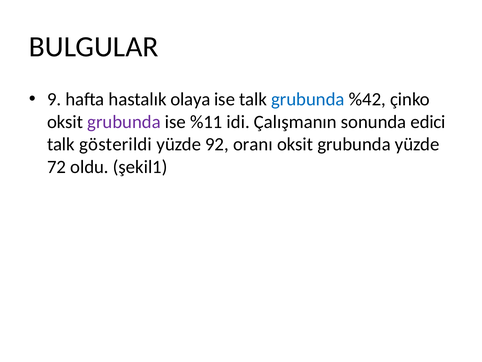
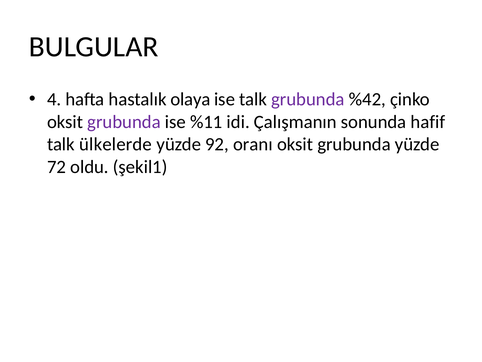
9: 9 -> 4
grubunda at (308, 99) colour: blue -> purple
edici: edici -> hafif
gösterildi: gösterildi -> ülkelerde
